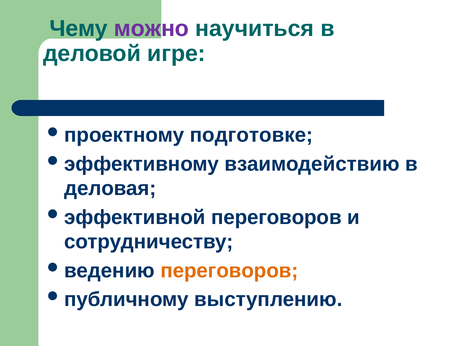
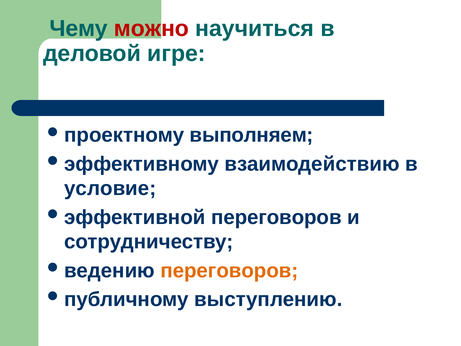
можно colour: purple -> red
подготовке: подготовке -> выполняем
деловая: деловая -> условие
